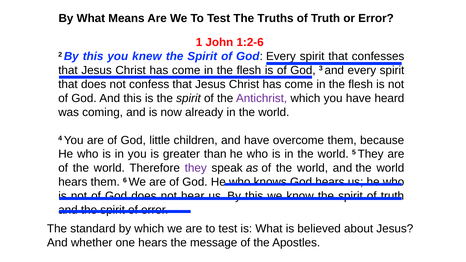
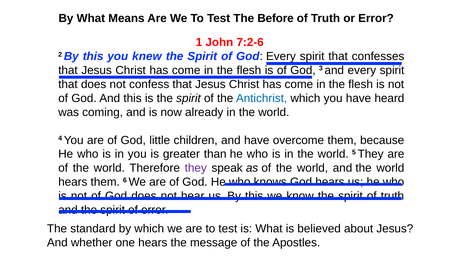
Truths: Truths -> Before
1:2-6: 1:2-6 -> 7:2-6
Antichrist colour: purple -> blue
